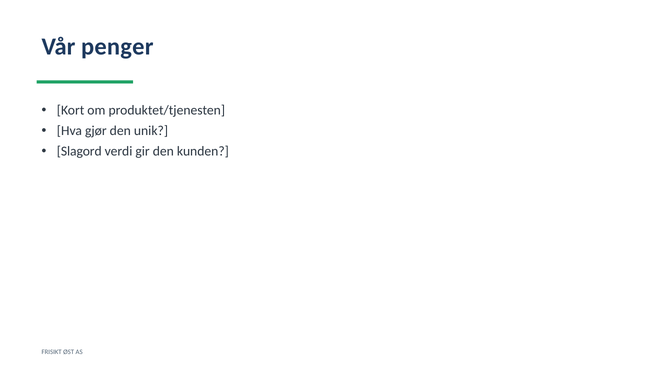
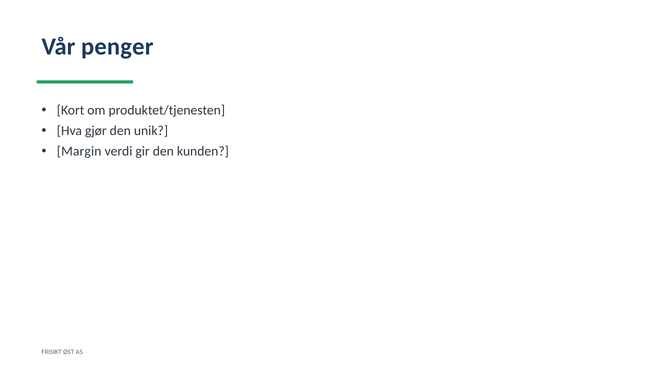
Slagord: Slagord -> Margin
